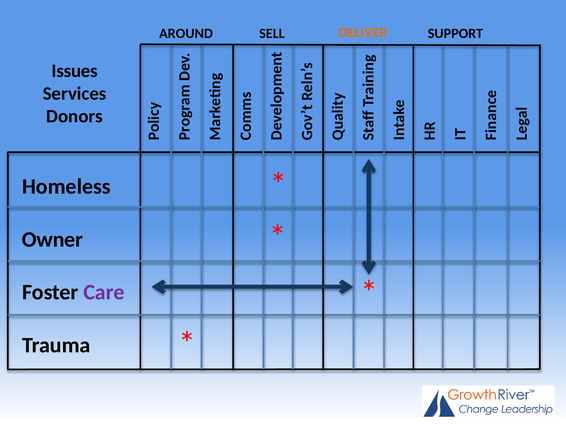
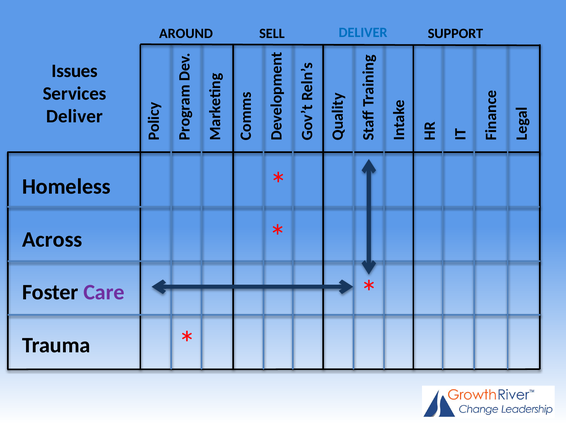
DELIVER at (363, 32) colour: orange -> blue
Donors at (75, 116): Donors -> Deliver
Owner: Owner -> Across
